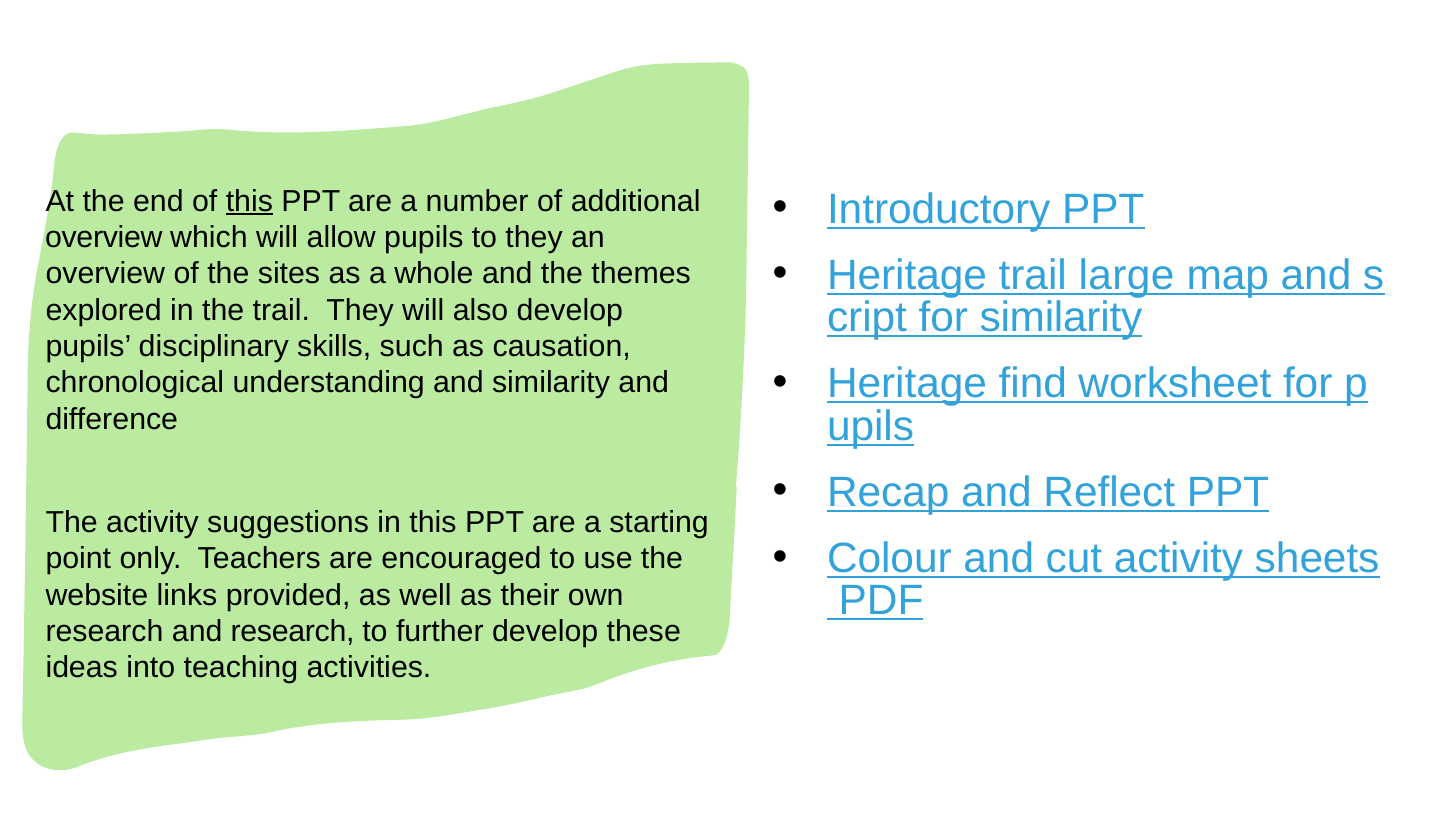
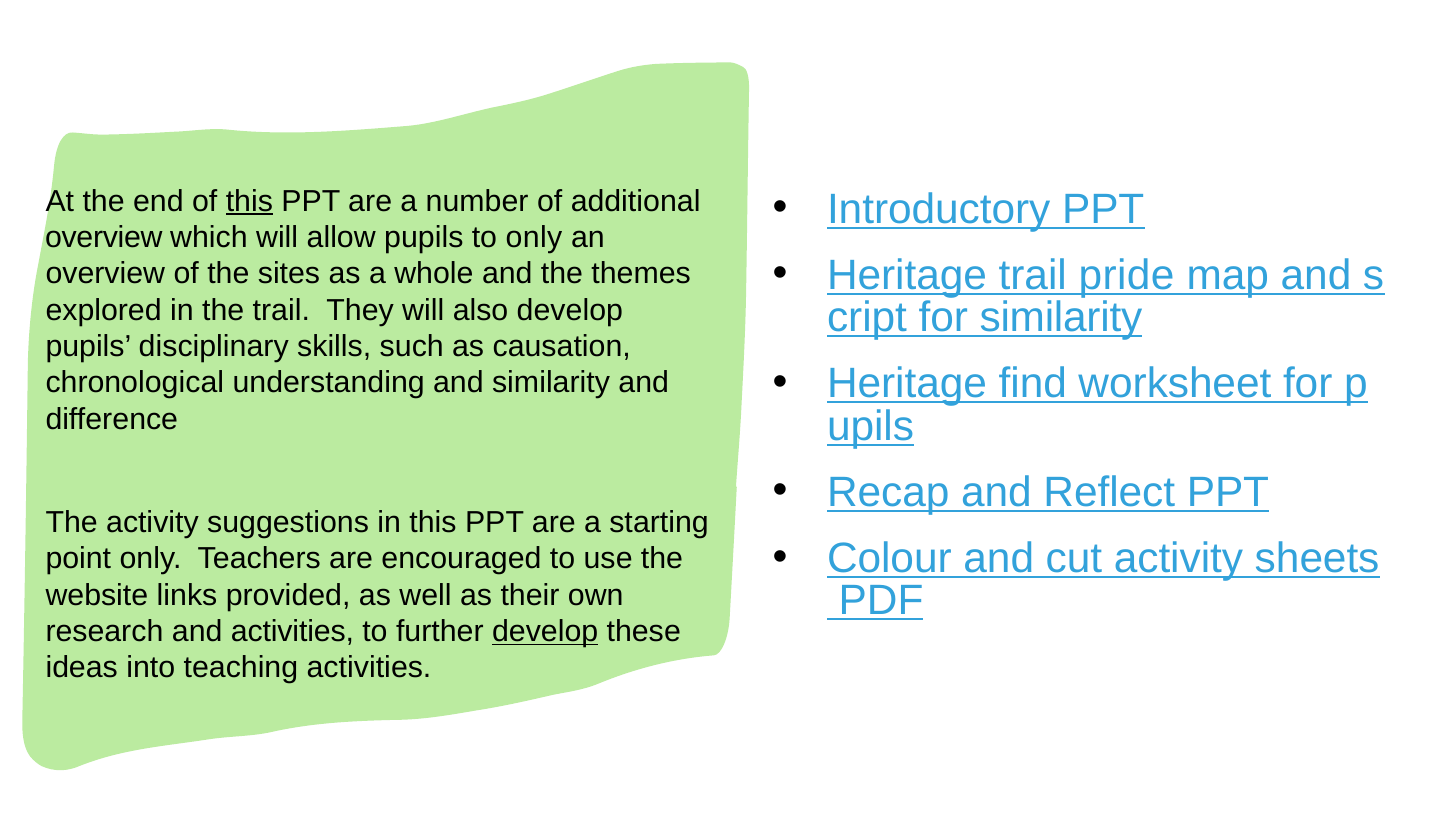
to they: they -> only
large: large -> pride
and research: research -> activities
develop at (545, 631) underline: none -> present
